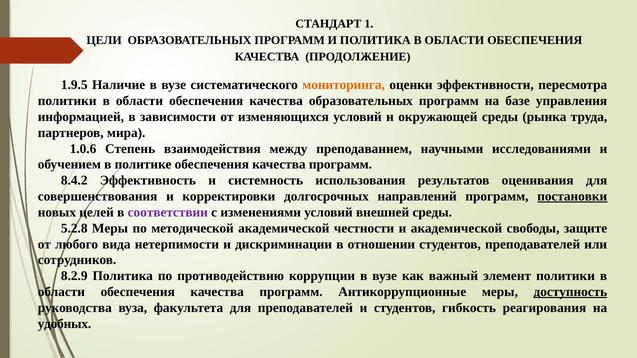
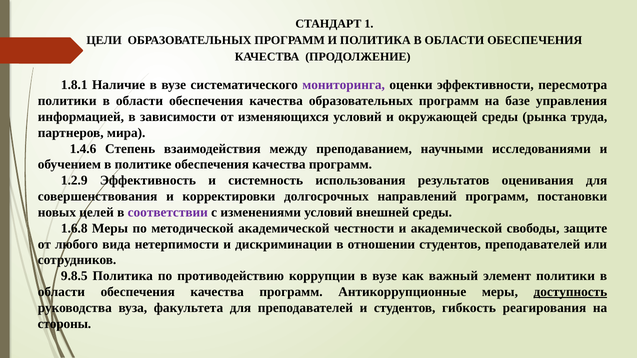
1.9.5: 1.9.5 -> 1.8.1
мониторинга colour: orange -> purple
1.0.6: 1.0.6 -> 1.4.6
8.4.2: 8.4.2 -> 1.2.9
постановки underline: present -> none
5.2.8: 5.2.8 -> 1.6.8
8.2.9: 8.2.9 -> 9.8.5
удобных: удобных -> стороны
